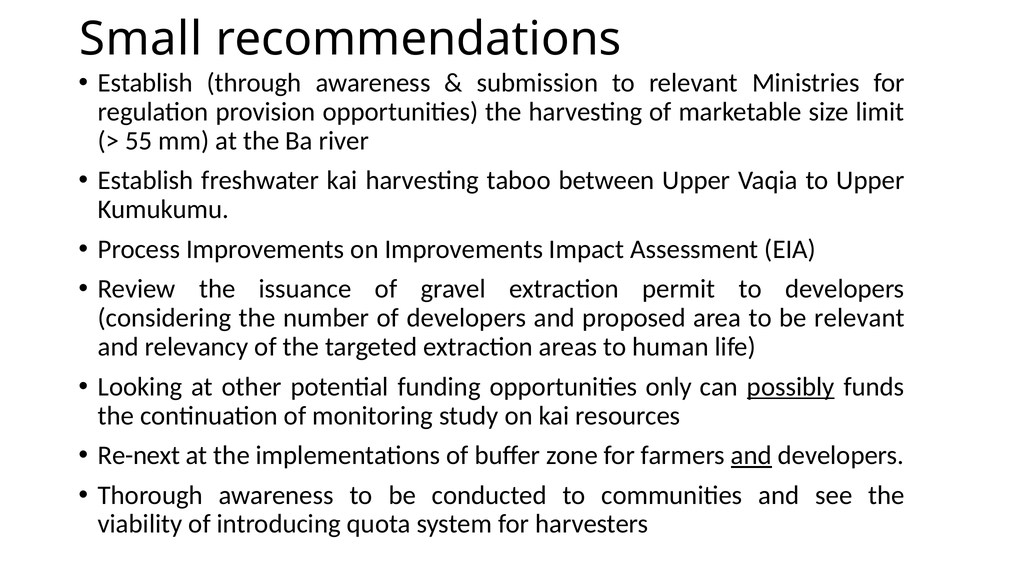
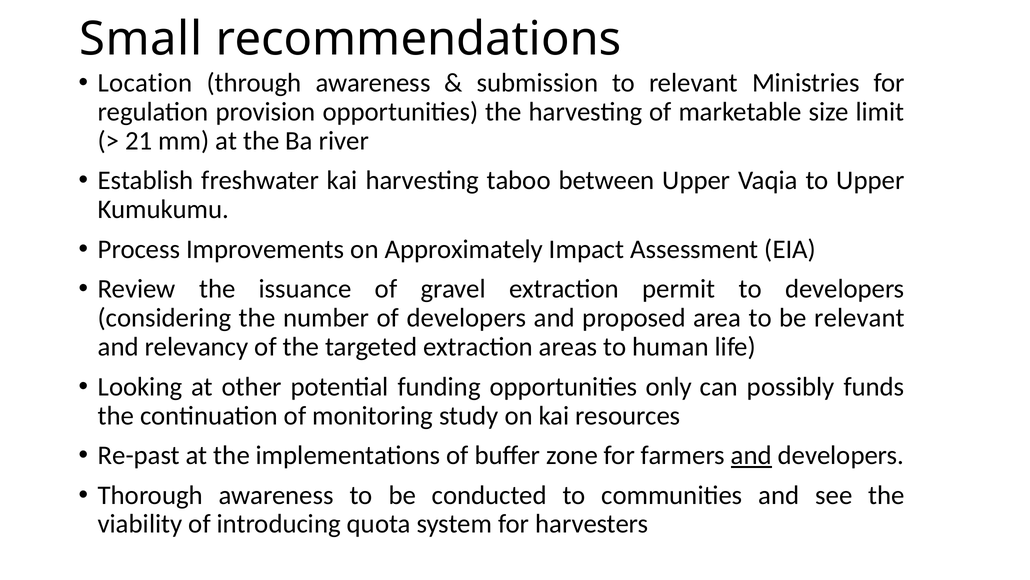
Establish at (145, 83): Establish -> Location
55: 55 -> 21
on Improvements: Improvements -> Approximately
possibly underline: present -> none
Re-next: Re-next -> Re-past
